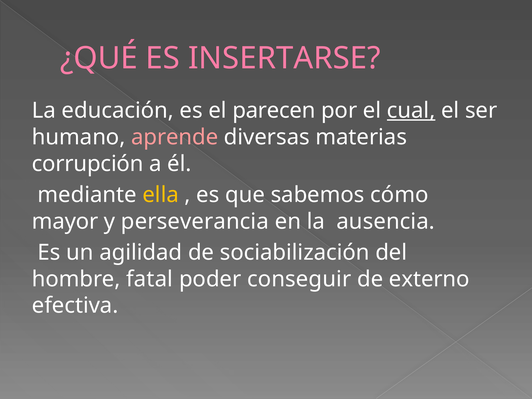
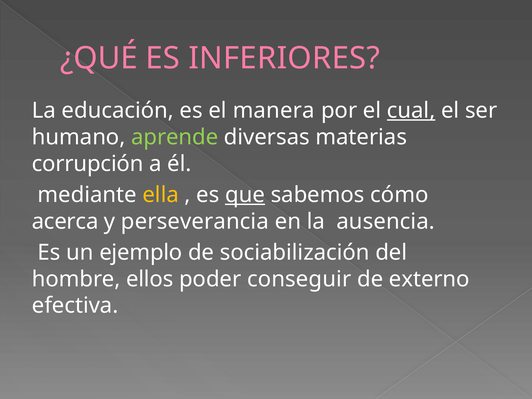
INSERTARSE: INSERTARSE -> INFERIORES
parecen: parecen -> manera
aprende colour: pink -> light green
que underline: none -> present
mayor: mayor -> acerca
agilidad: agilidad -> ejemplo
fatal: fatal -> ellos
